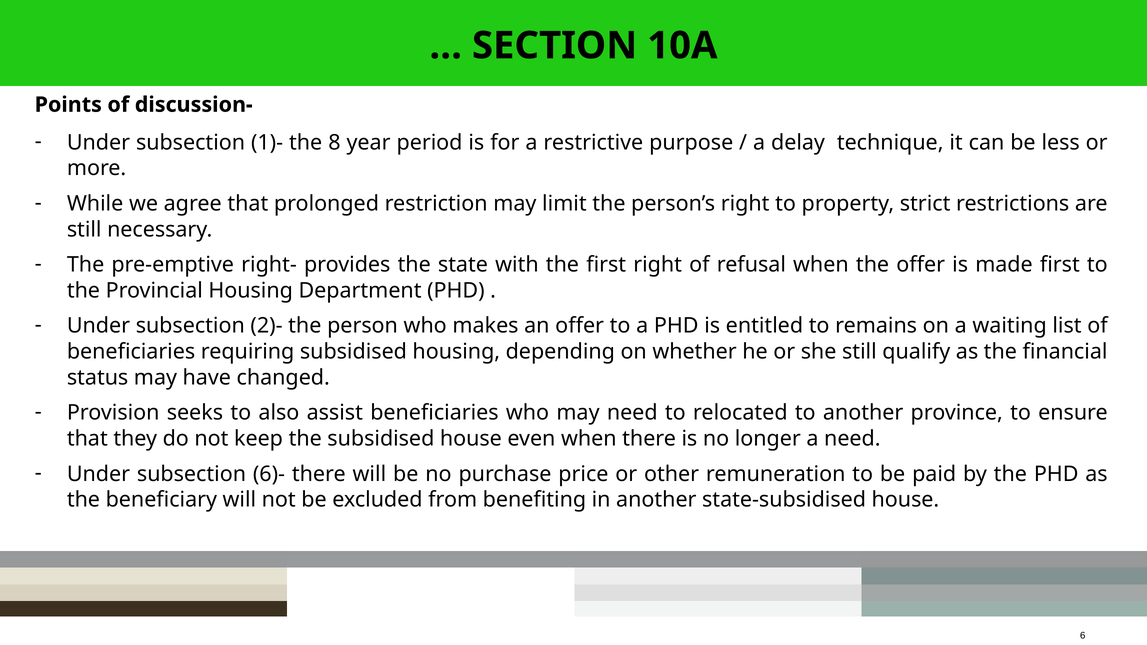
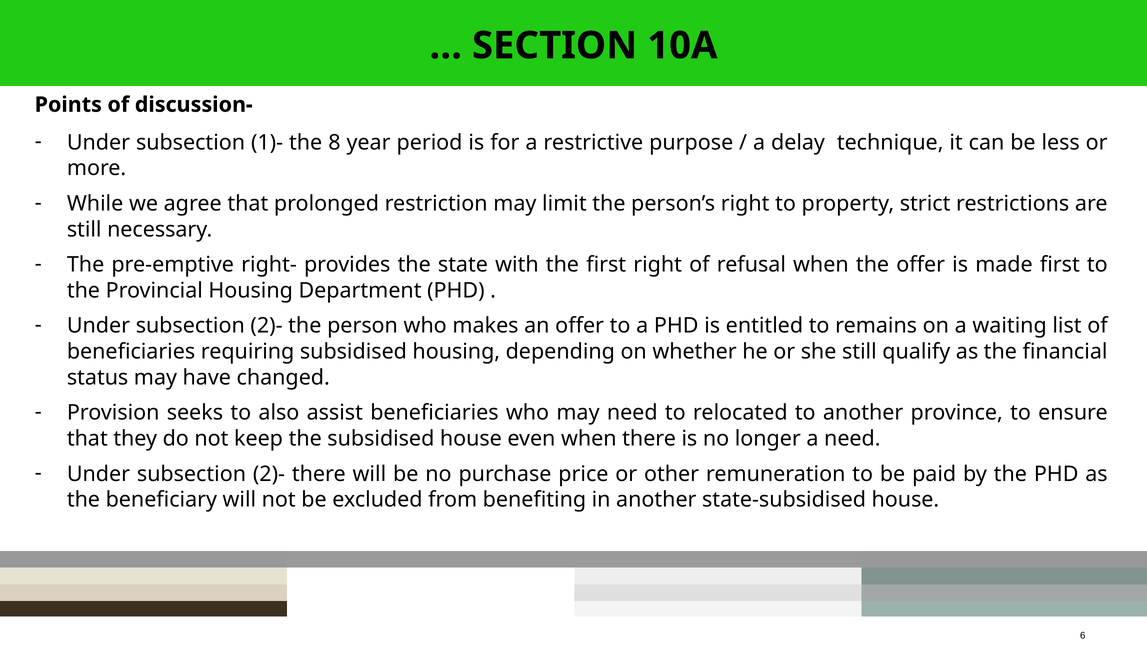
6)- at (269, 474): 6)- -> 2)-
